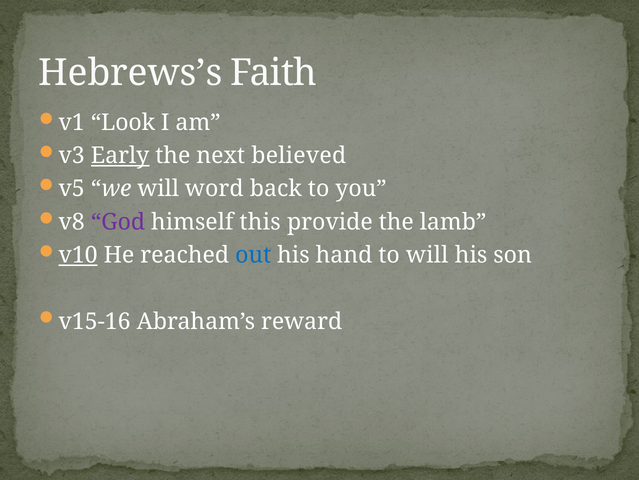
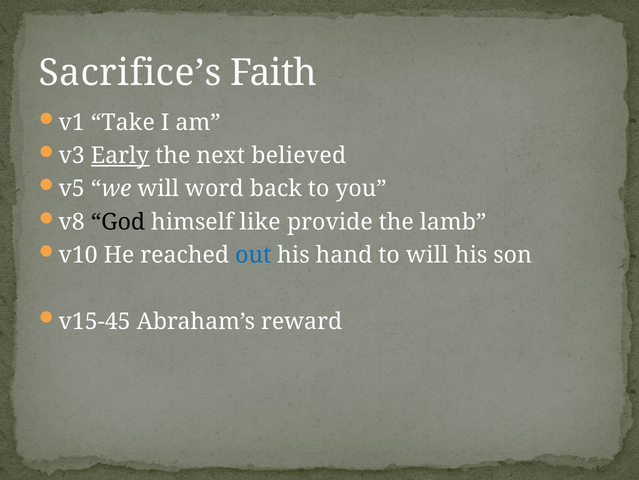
Hebrews’s: Hebrews’s -> Sacrifice’s
Look: Look -> Take
God colour: purple -> black
this: this -> like
v10 underline: present -> none
v15-16: v15-16 -> v15-45
